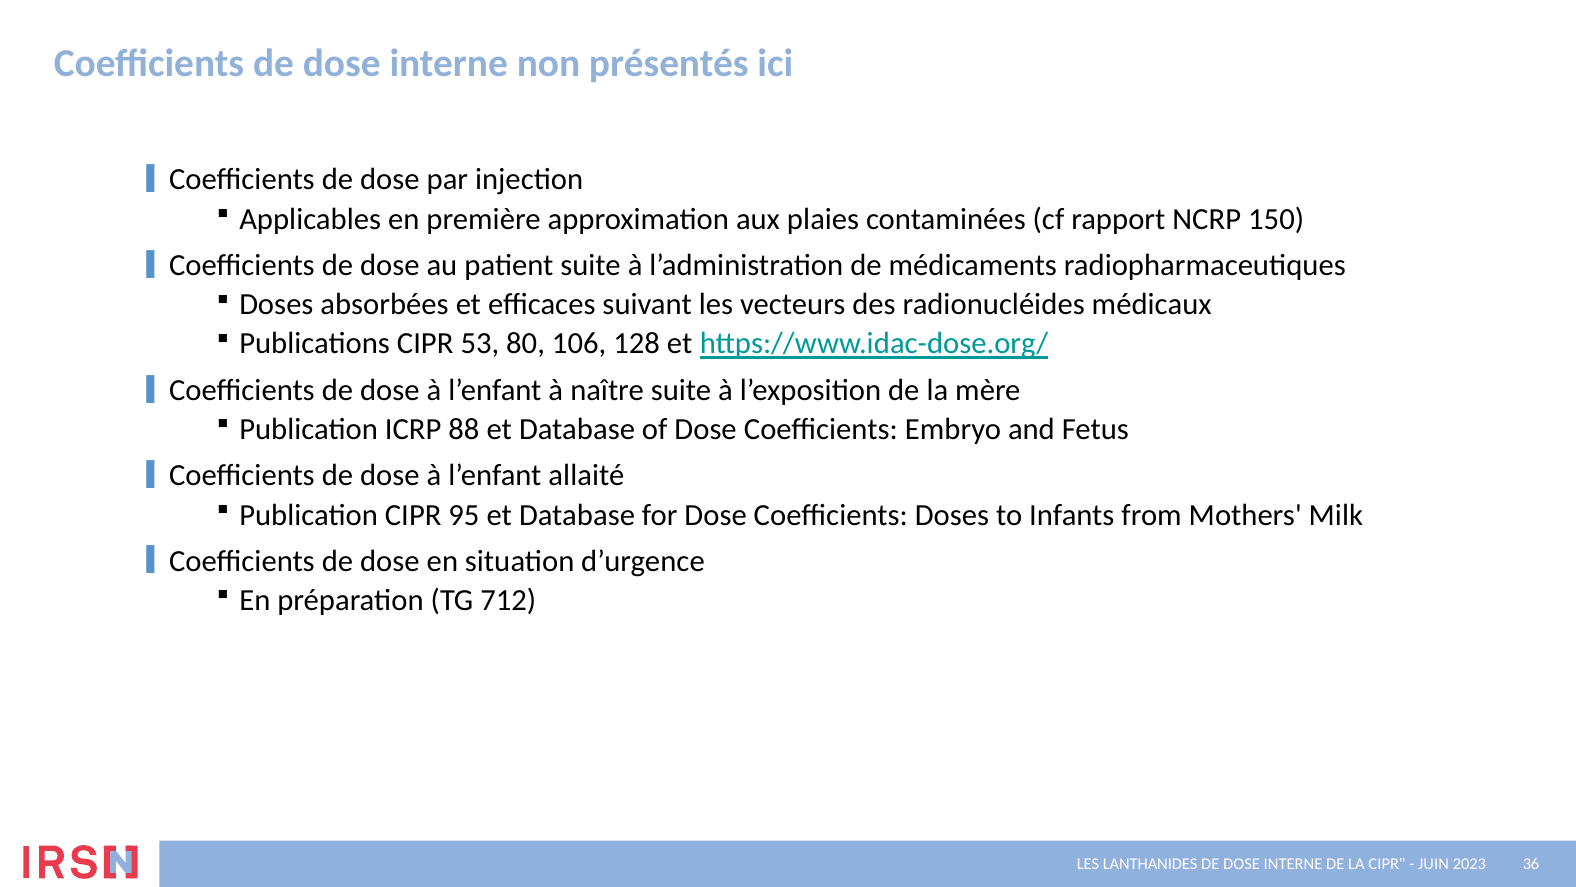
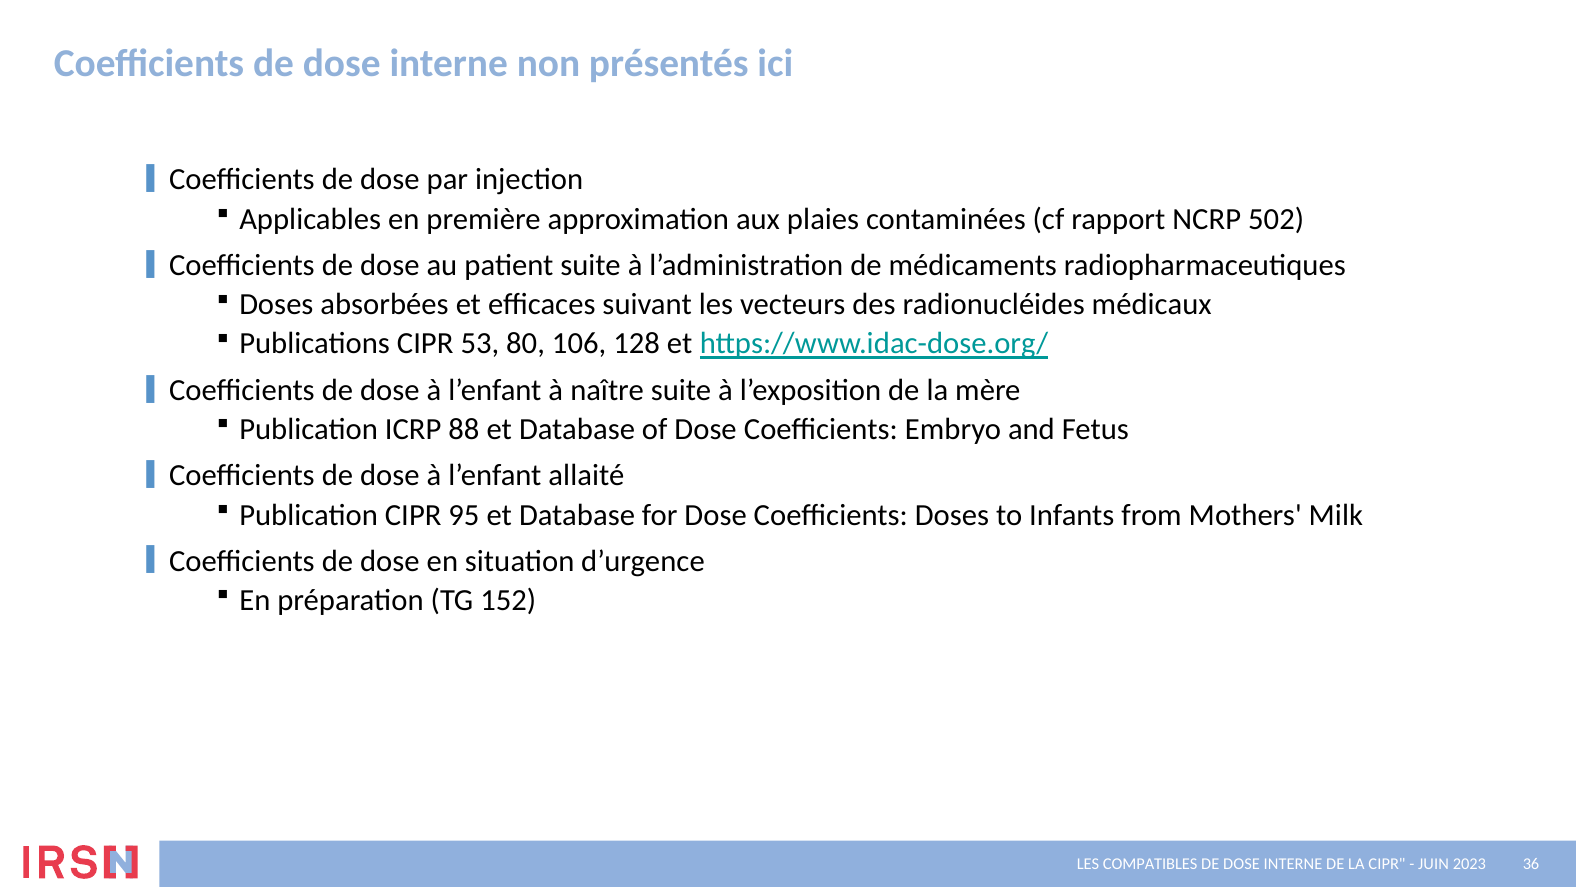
150: 150 -> 502
712: 712 -> 152
LANTHANIDES: LANTHANIDES -> COMPATIBLES
